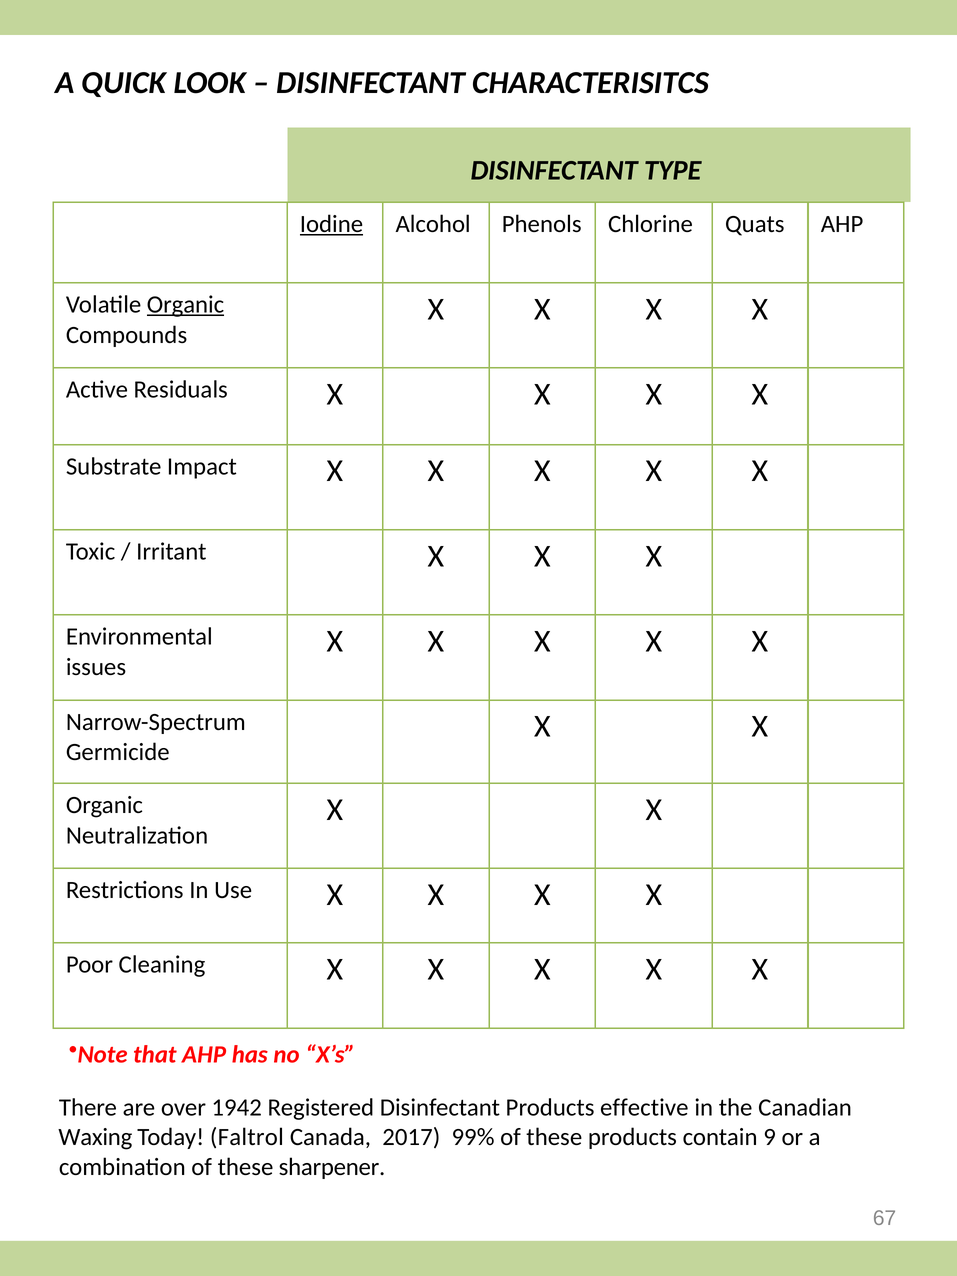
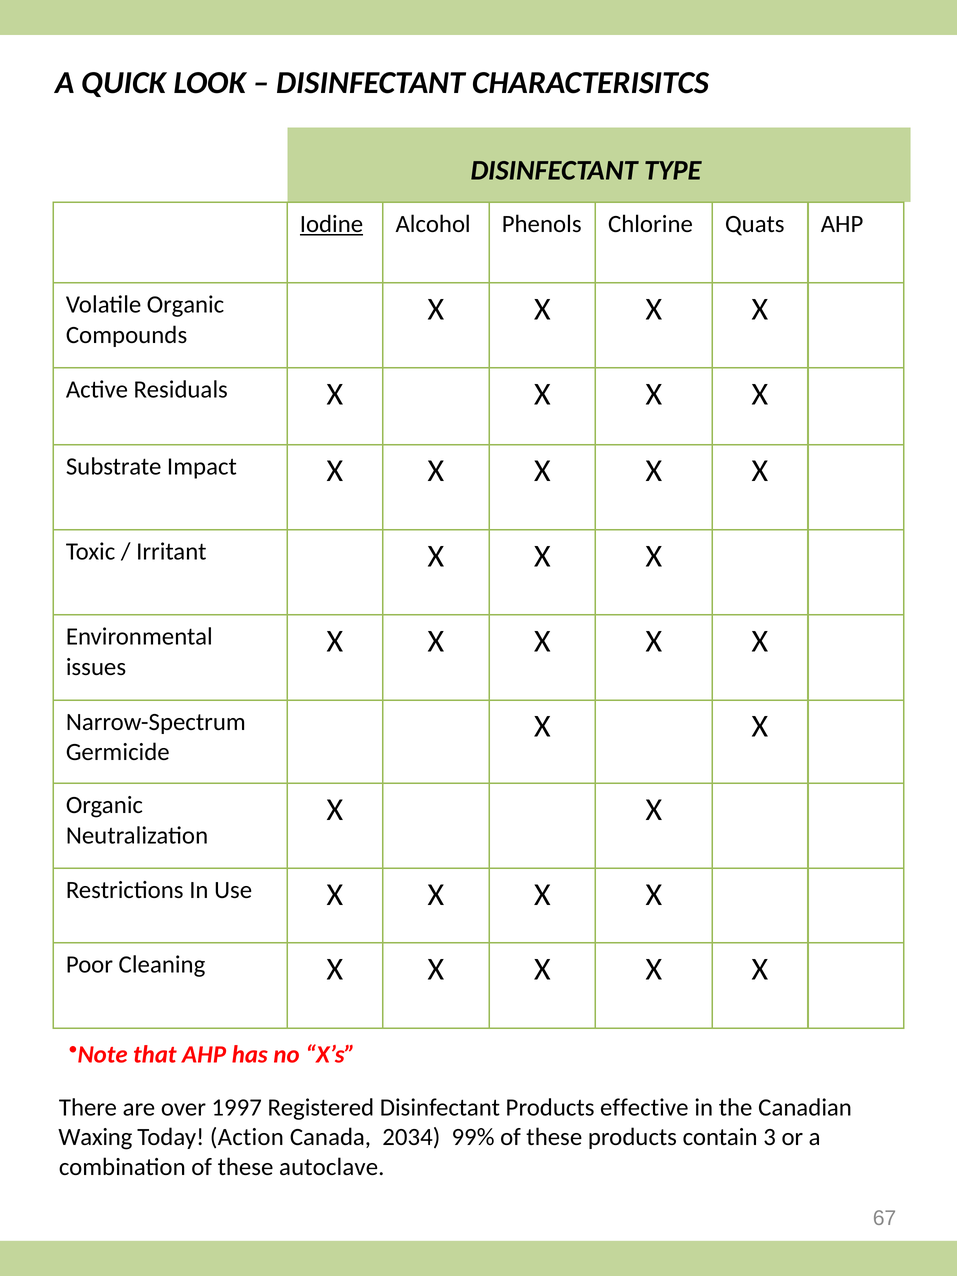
Organic at (185, 305) underline: present -> none
1942: 1942 -> 1997
Faltrol: Faltrol -> Action
2017: 2017 -> 2034
9: 9 -> 3
sharpener: sharpener -> autoclave
